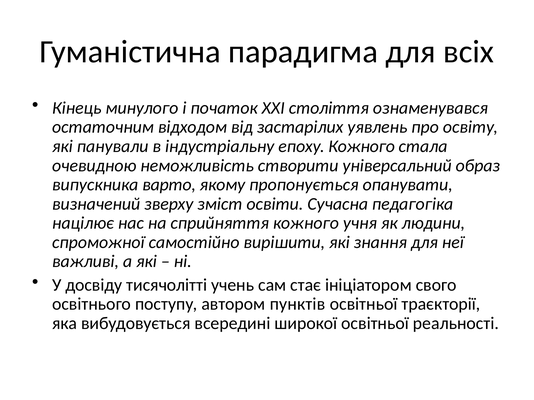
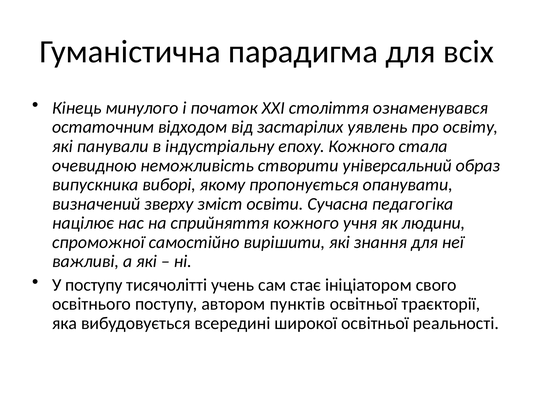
варто: варто -> виборі
У досвіду: досвіду -> поступу
